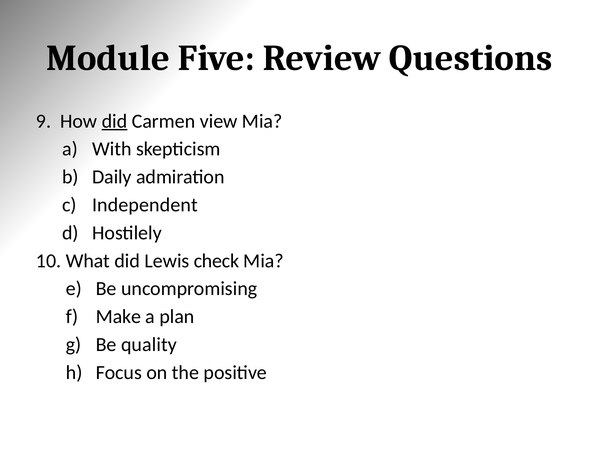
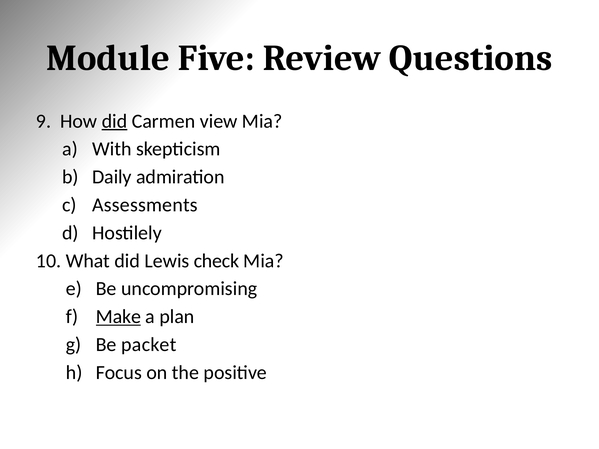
Independent: Independent -> Assessments
Make underline: none -> present
quality: quality -> packet
